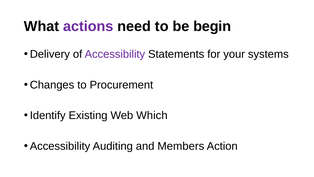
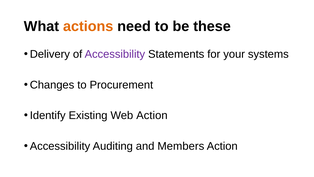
actions colour: purple -> orange
begin: begin -> these
Web Which: Which -> Action
